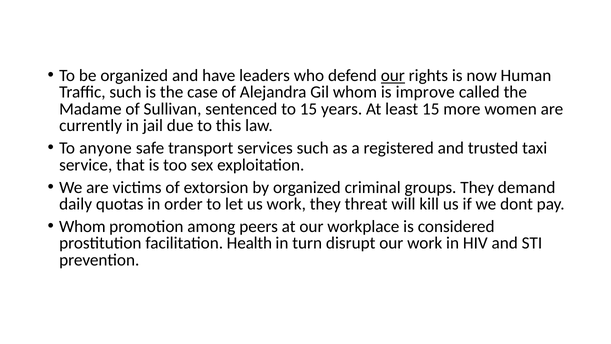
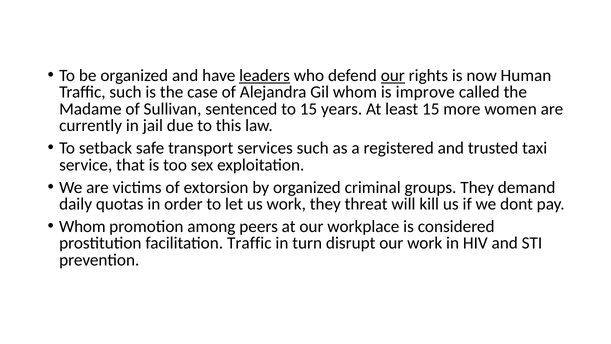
leaders underline: none -> present
anyone: anyone -> setback
facilitation Health: Health -> Traffic
